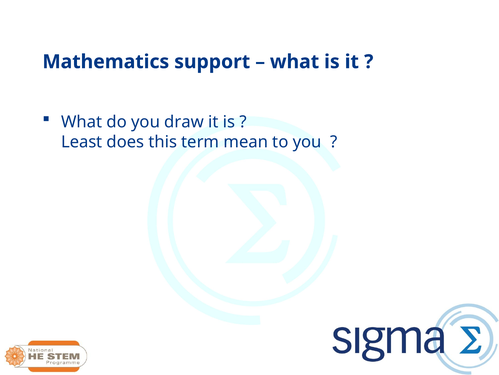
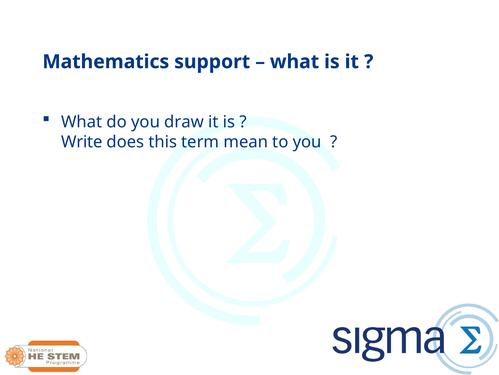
Least: Least -> Write
